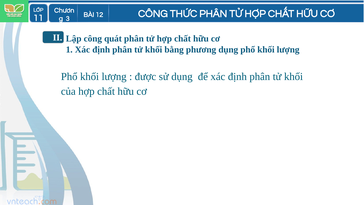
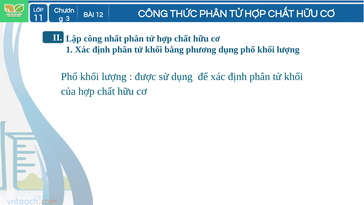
quát: quát -> nhất
